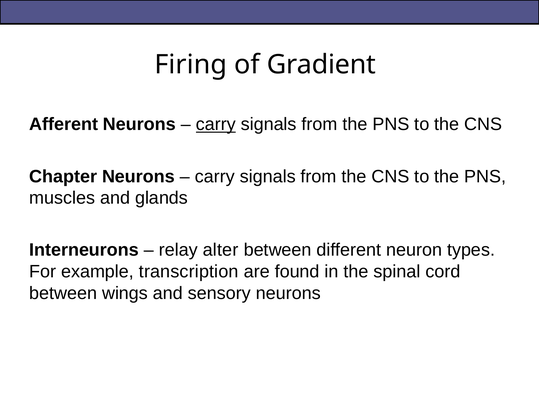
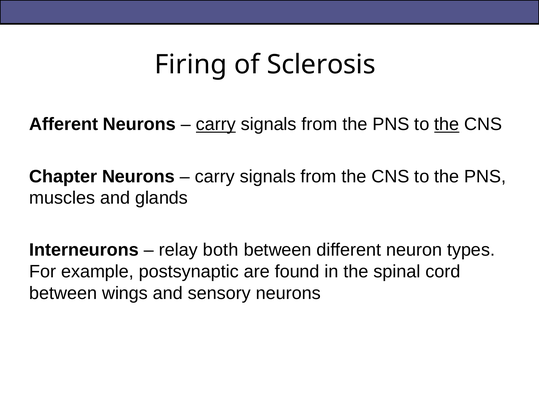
Gradient: Gradient -> Sclerosis
the at (447, 124) underline: none -> present
alter: alter -> both
transcription: transcription -> postsynaptic
